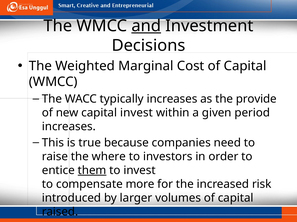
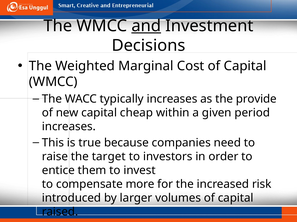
capital invest: invest -> cheap
where: where -> target
them underline: present -> none
